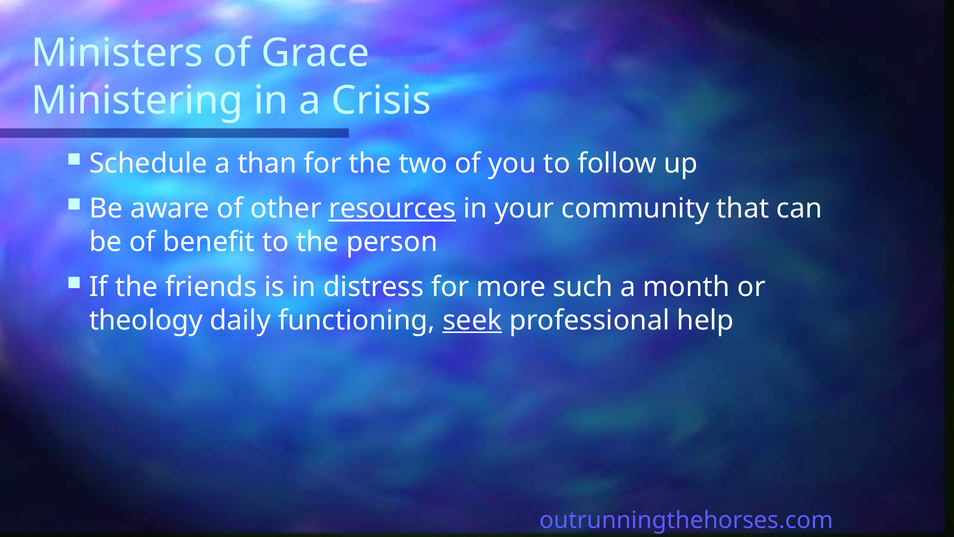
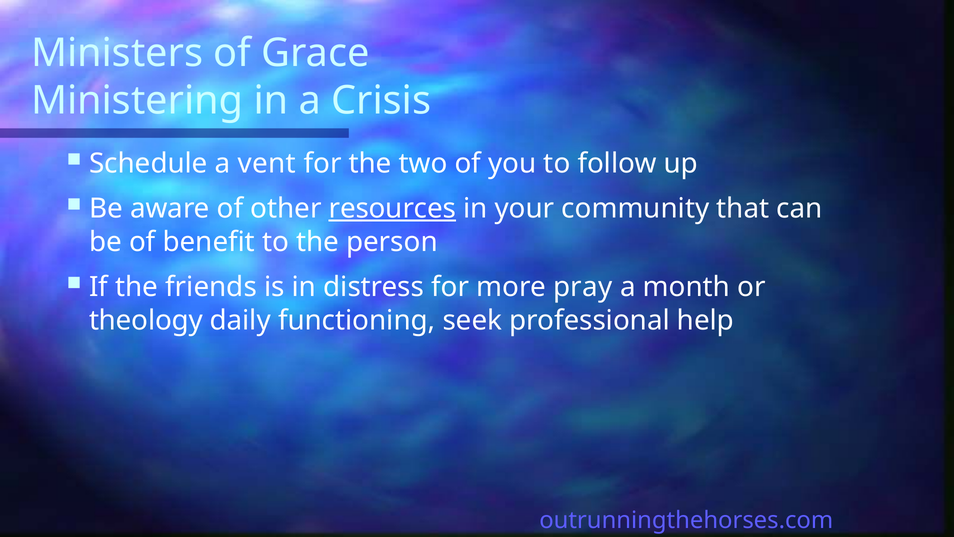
than: than -> vent
such: such -> pray
seek underline: present -> none
